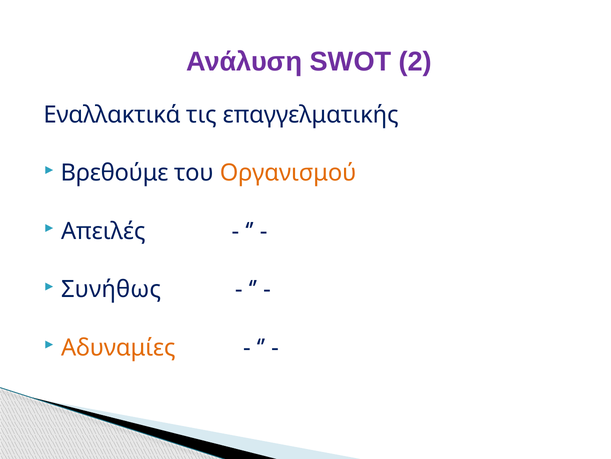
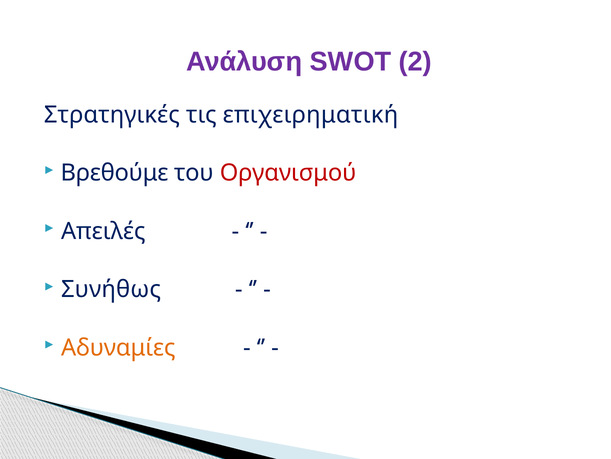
Εναλλακτικά: Εναλλακτικά -> Στρατηγικές
επαγγελματικής: επαγγελματικής -> επιχειρηματική
Οργανισμού colour: orange -> red
